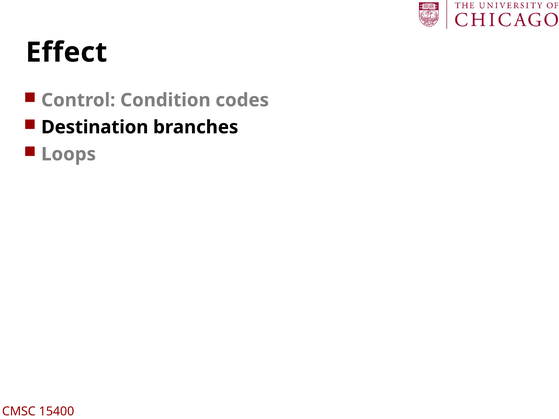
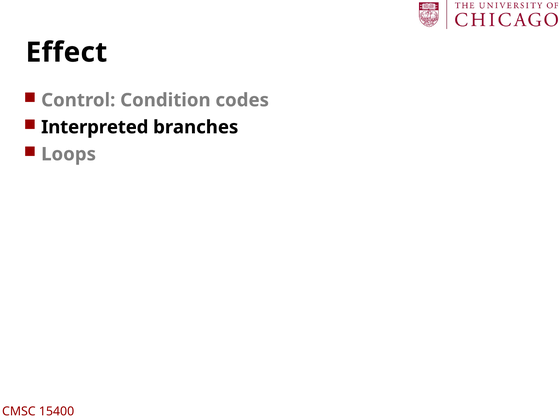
Destination: Destination -> Interpreted
